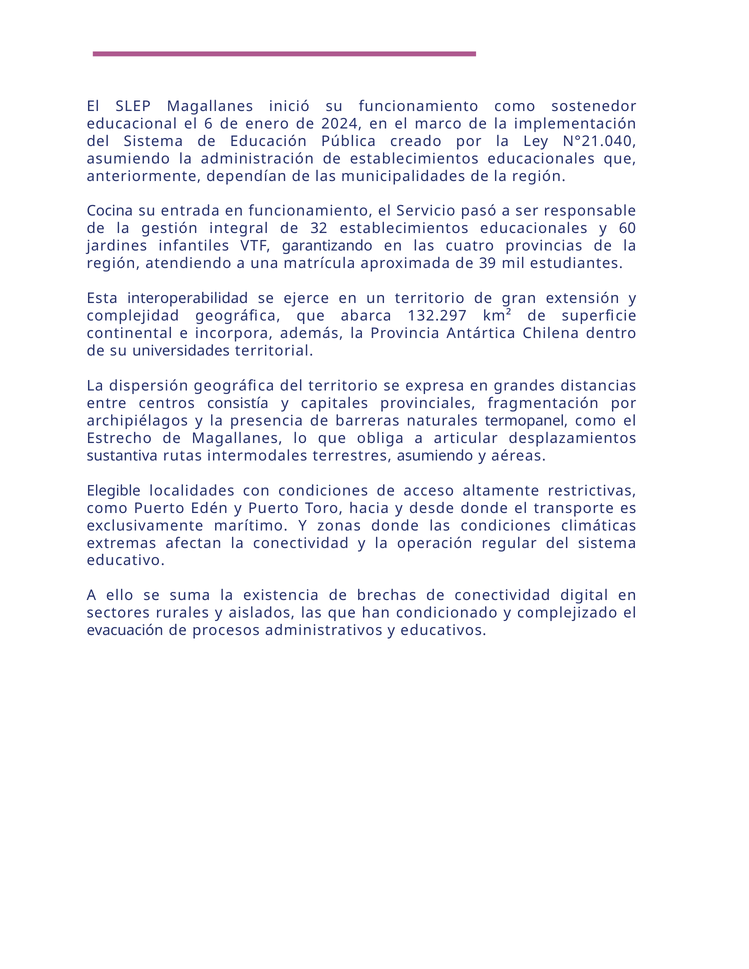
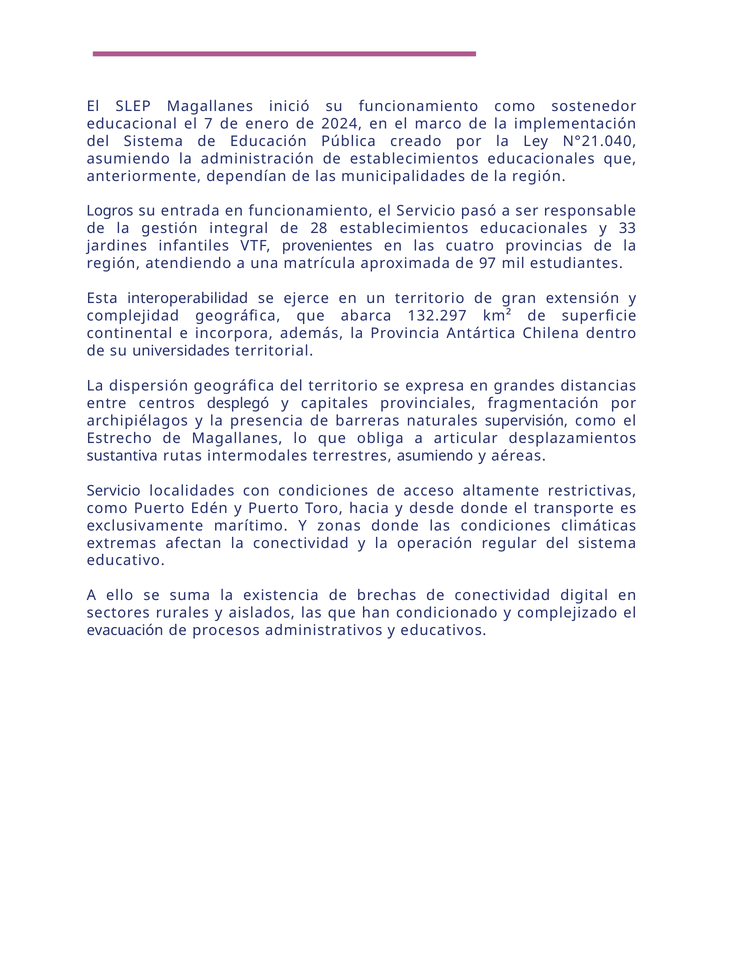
6: 6 -> 7
Cocina: Cocina -> Logros
32: 32 -> 28
60: 60 -> 33
garantizando: garantizando -> provenientes
39: 39 -> 97
consistía: consistía -> desplegó
termopanel: termopanel -> supervisión
Elegible at (114, 491): Elegible -> Servicio
